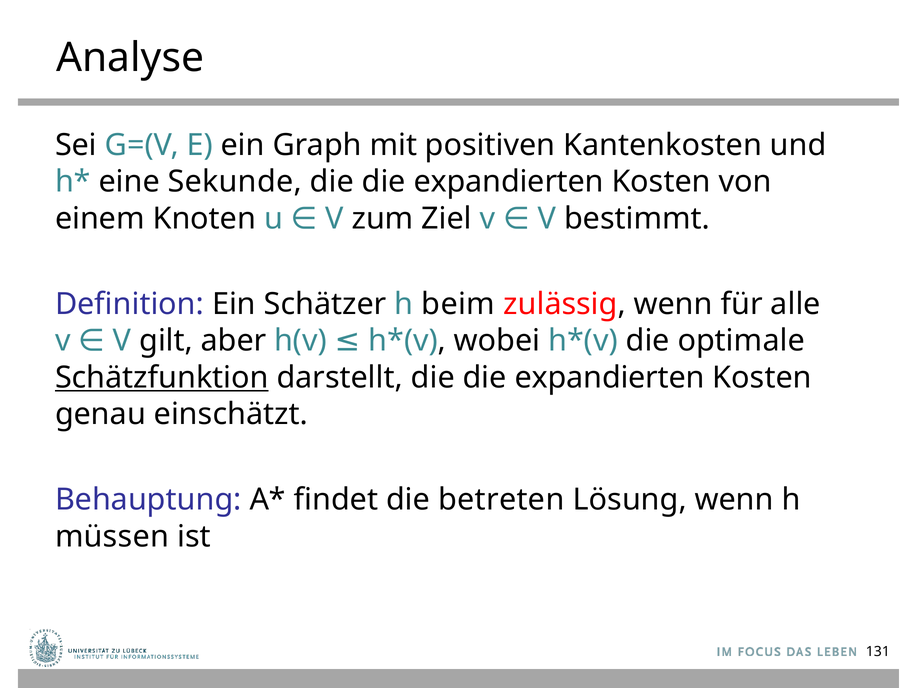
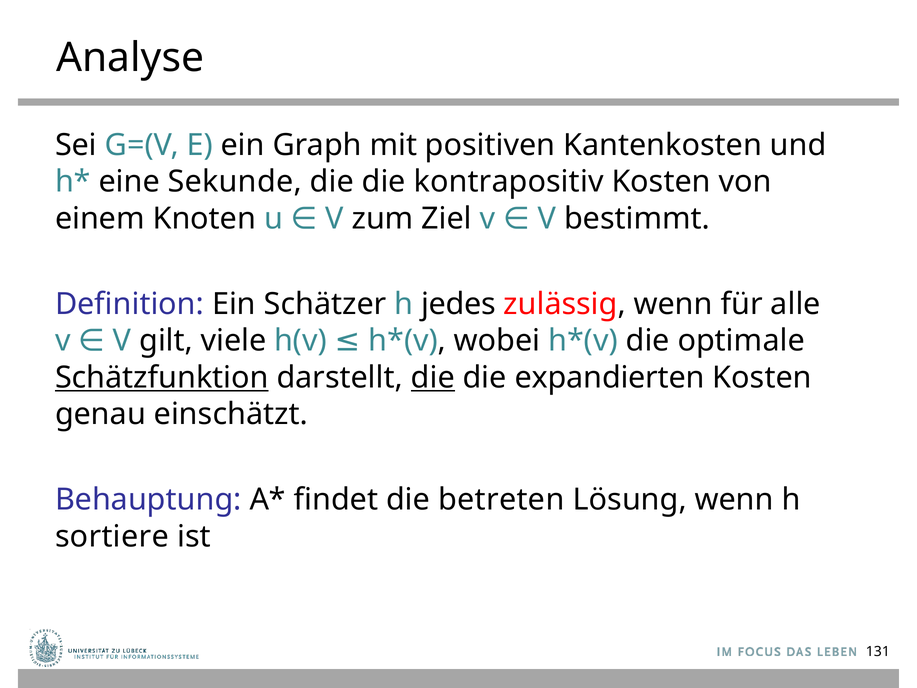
expandierten at (509, 182): expandierten -> kontrapositiv
beim: beim -> jedes
aber: aber -> viele
die at (433, 377) underline: none -> present
müssen: müssen -> sortiere
